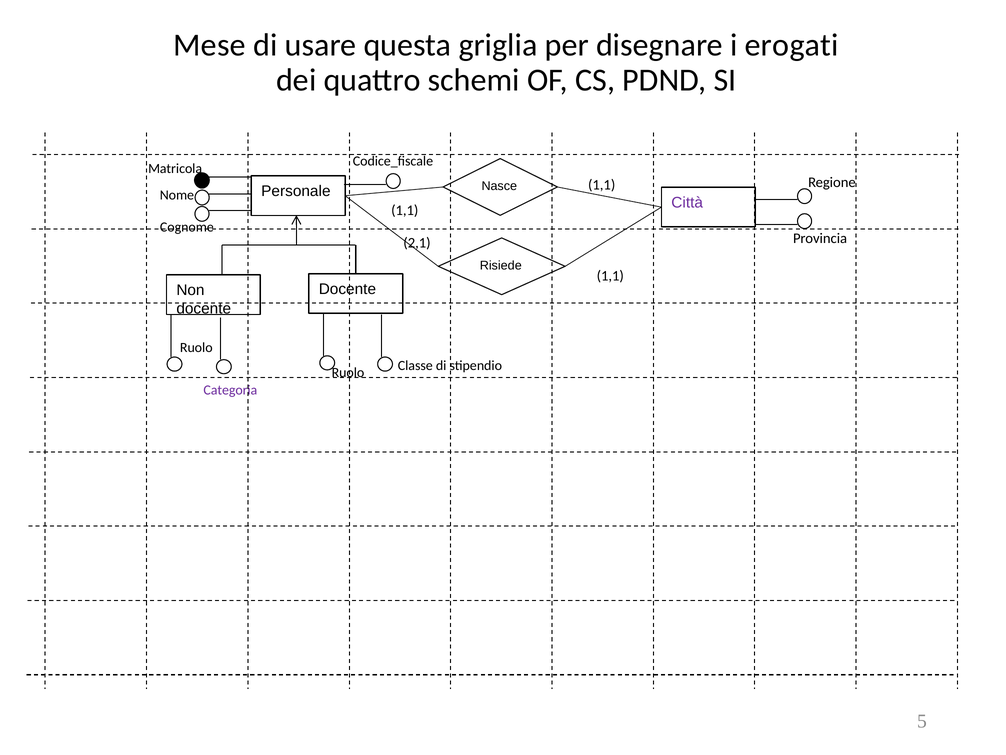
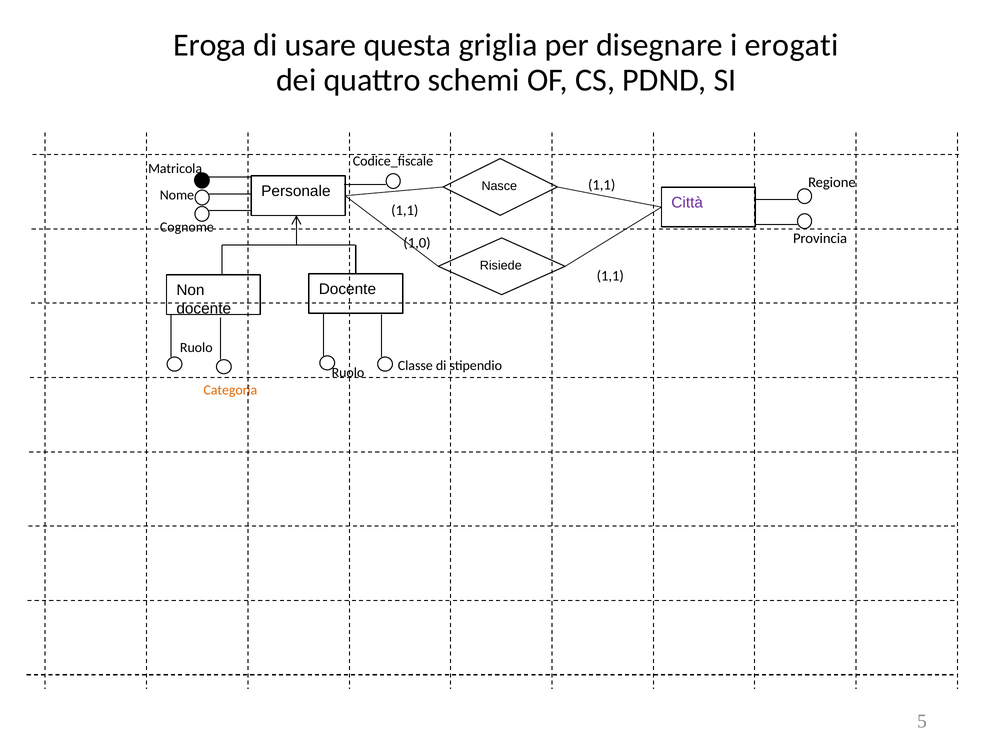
Mese: Mese -> Eroga
2,1: 2,1 -> 1,0
Categoria colour: purple -> orange
